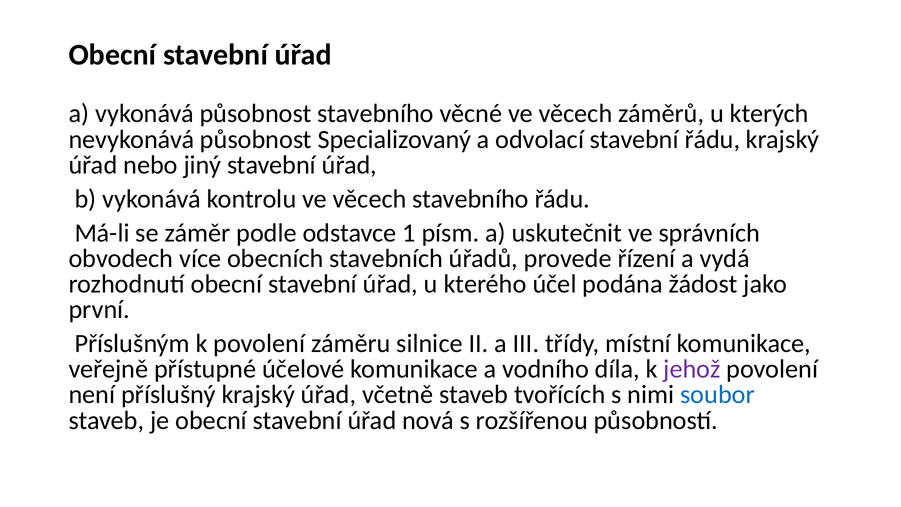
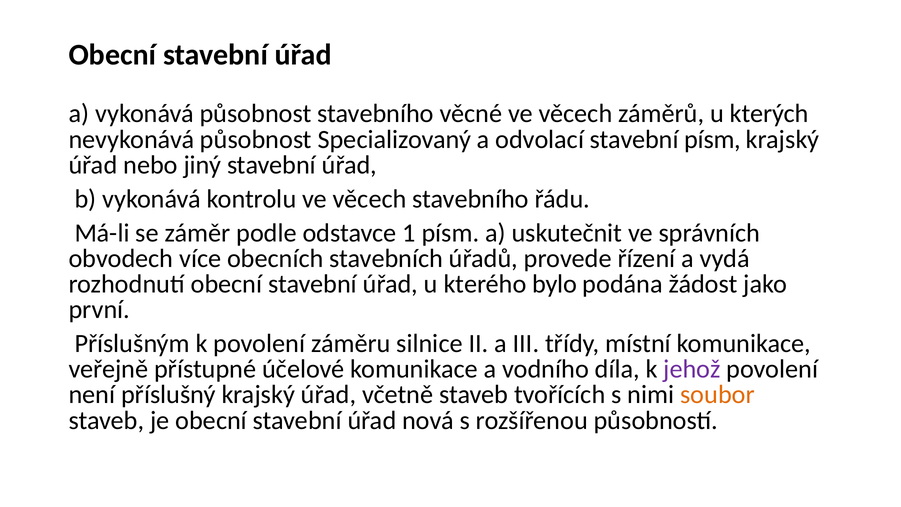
stavební řádu: řádu -> písm
účel: účel -> bylo
soubor colour: blue -> orange
